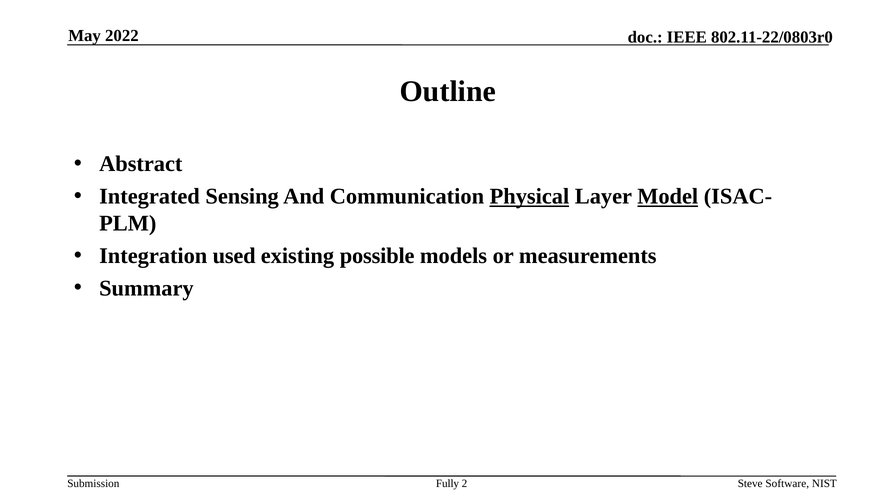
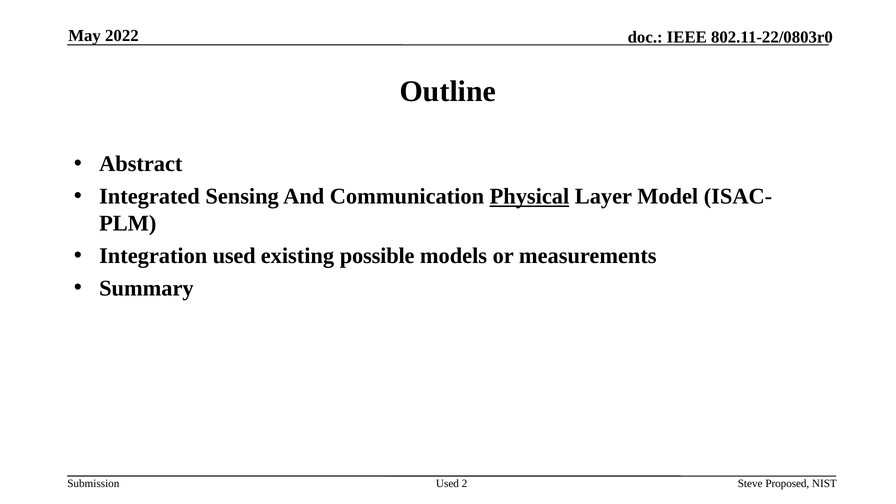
Model underline: present -> none
Fully at (448, 483): Fully -> Used
Software: Software -> Proposed
